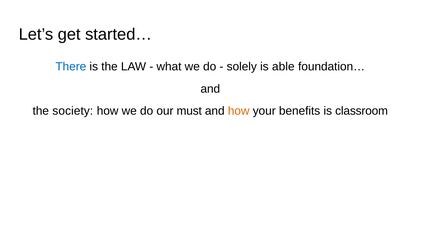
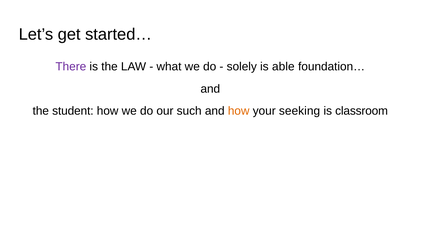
There colour: blue -> purple
society: society -> student
must: must -> such
benefits: benefits -> seeking
